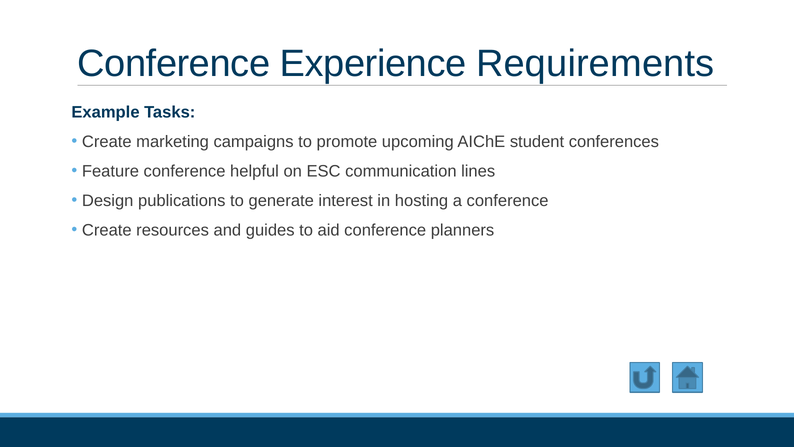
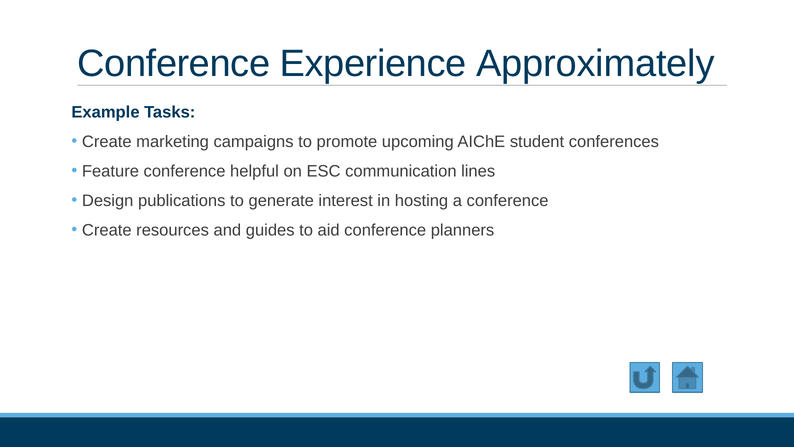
Requirements: Requirements -> Approximately
